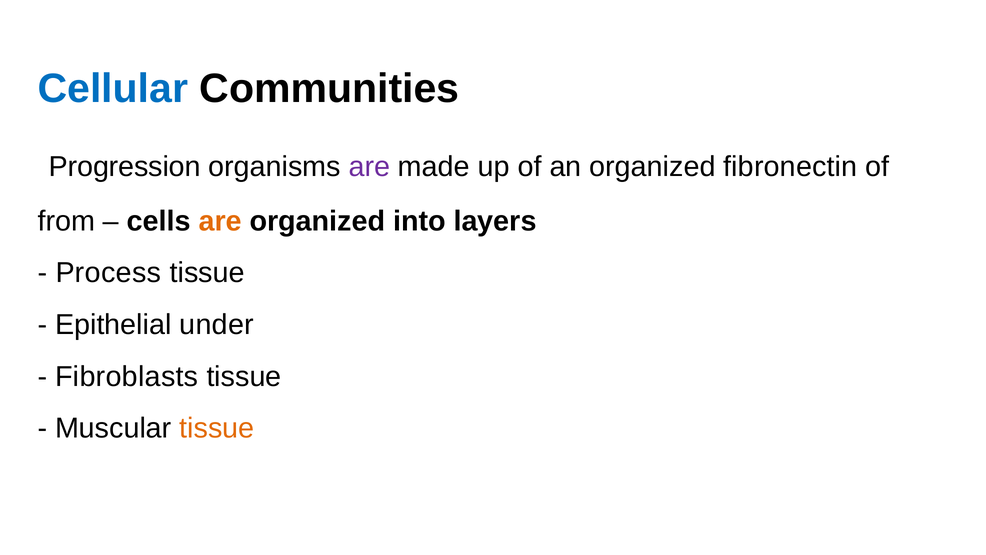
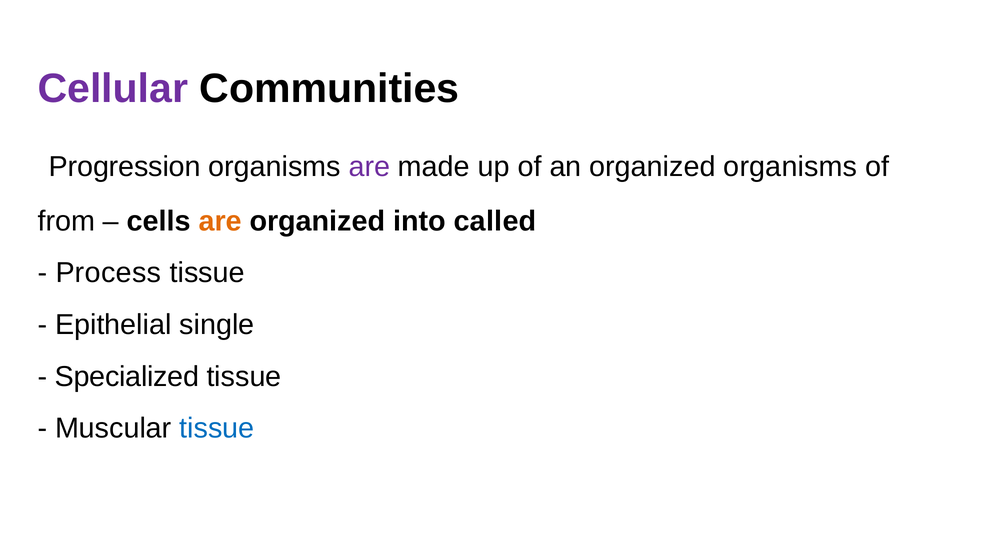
Cellular colour: blue -> purple
organized fibronectin: fibronectin -> organisms
layers: layers -> called
under: under -> single
Fibroblasts: Fibroblasts -> Specialized
tissue at (217, 428) colour: orange -> blue
